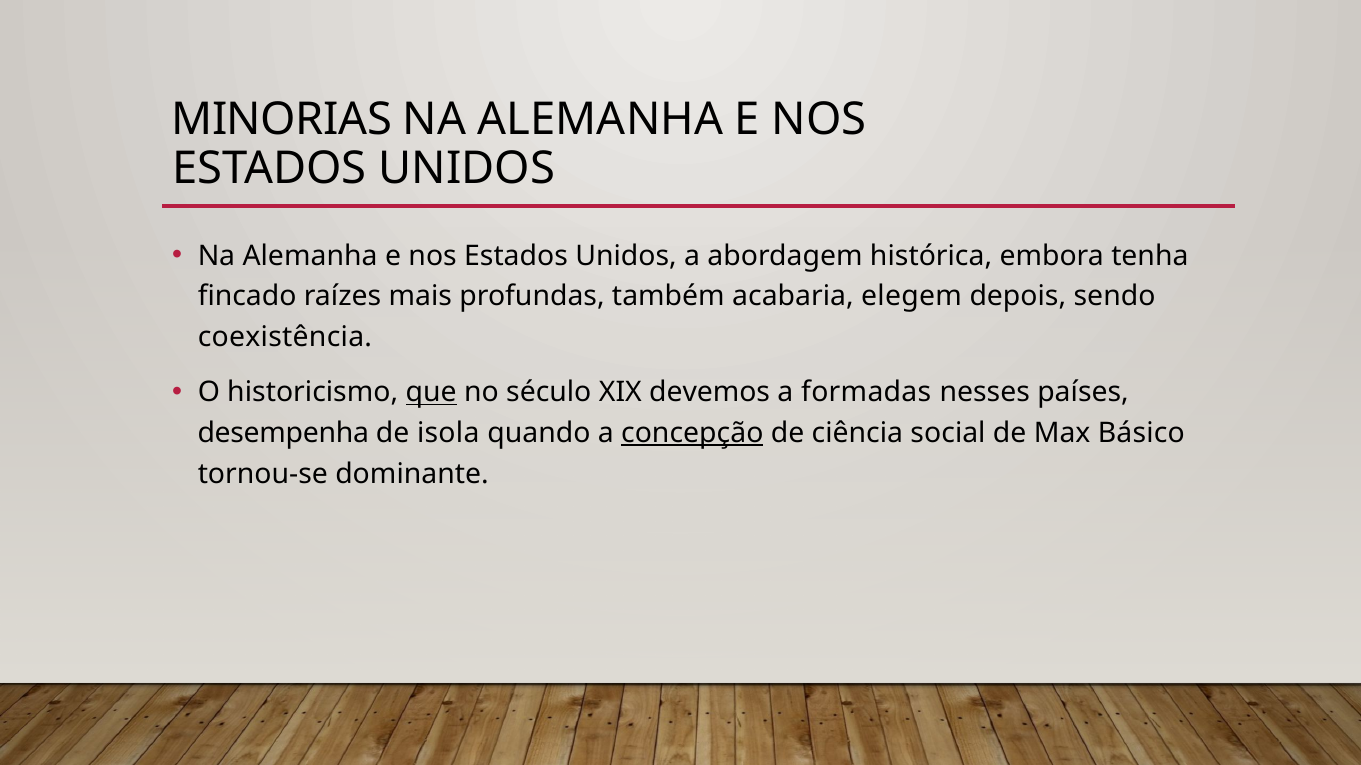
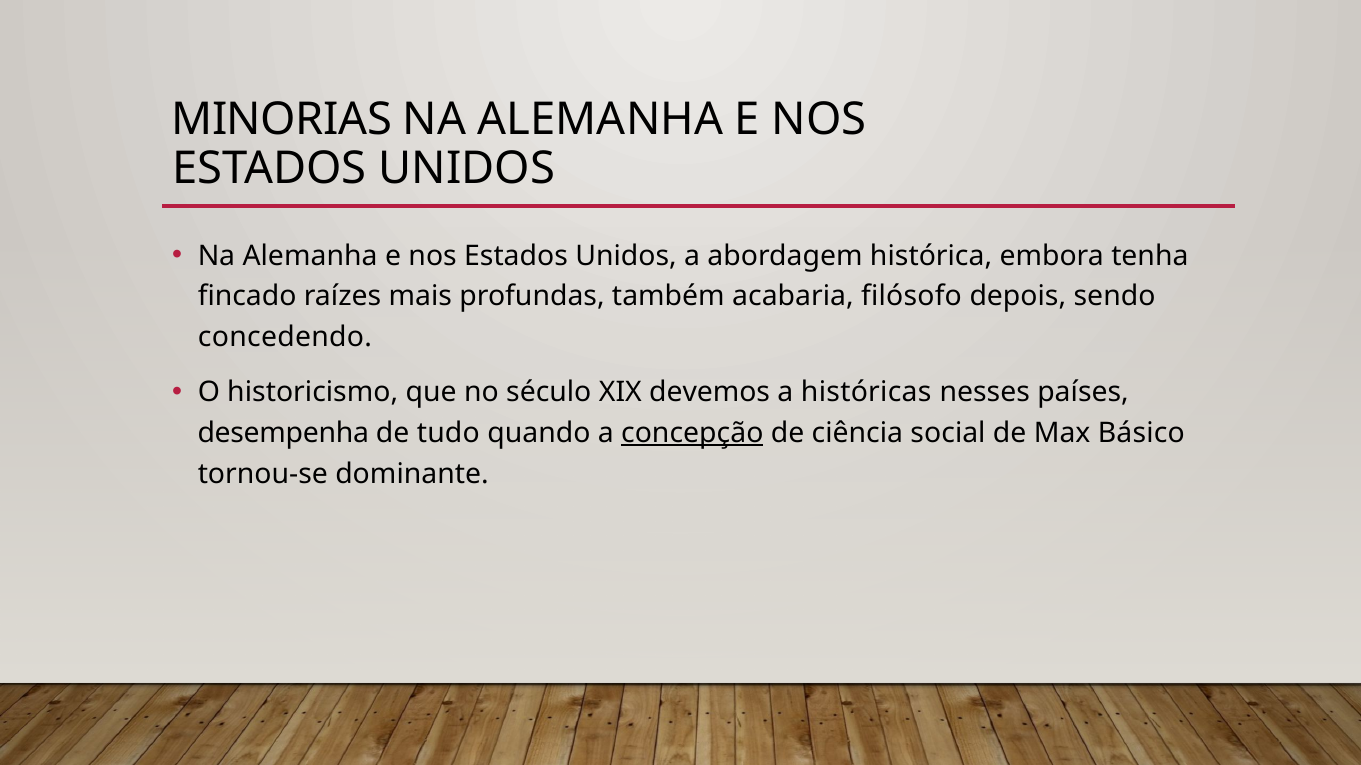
elegem: elegem -> filósofo
coexistência: coexistência -> concedendo
que underline: present -> none
formadas: formadas -> históricas
isola: isola -> tudo
